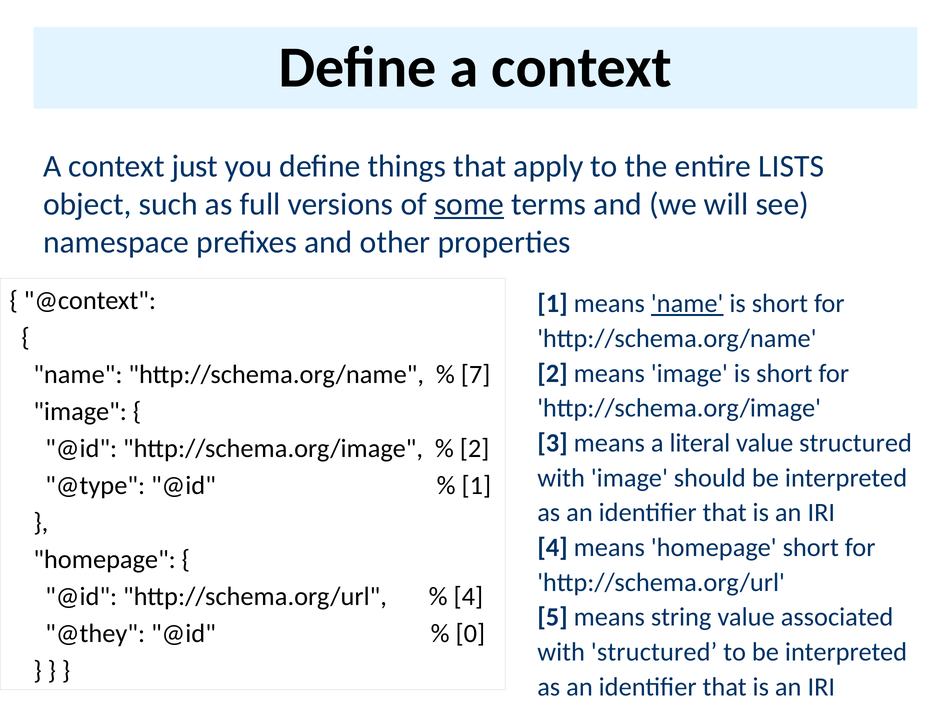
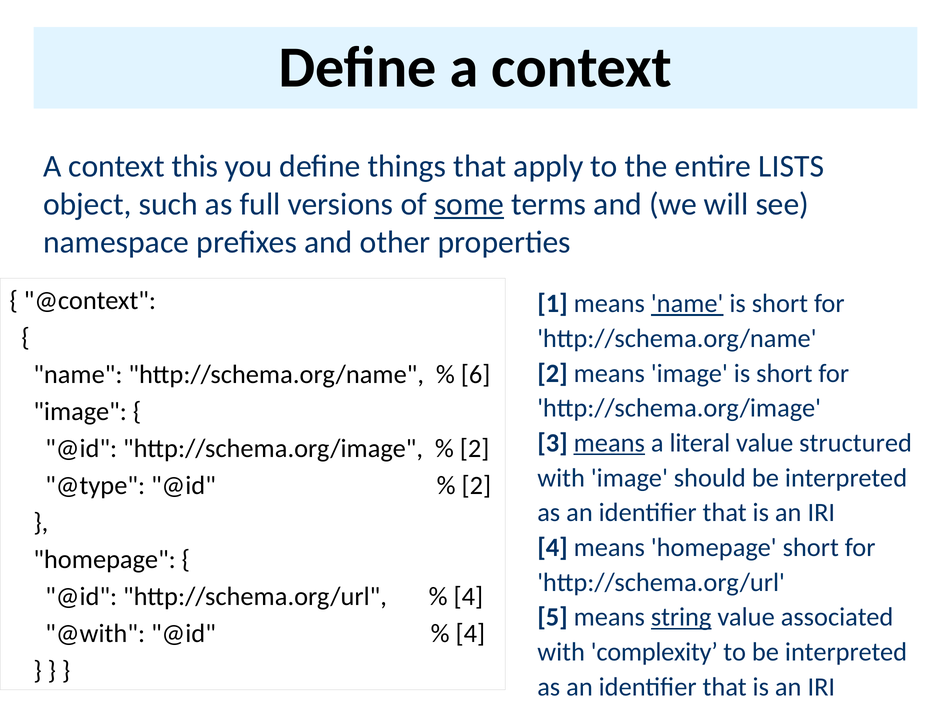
just: just -> this
7: 7 -> 6
means at (609, 443) underline: none -> present
1 at (476, 486): 1 -> 2
string underline: none -> present
@they: @they -> @with
0 at (470, 634): 0 -> 4
with structured: structured -> complexity
